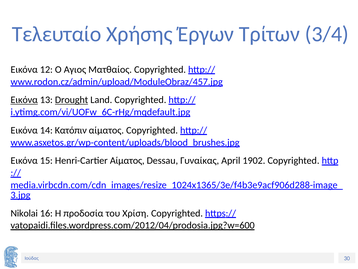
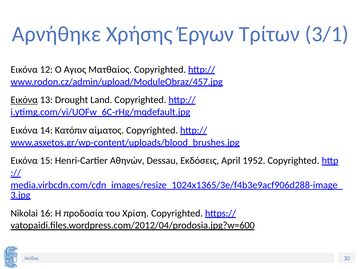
Τελευταίο: Τελευταίο -> Αρνήθηκε
3/4: 3/4 -> 3/1
Drought underline: present -> none
Henri-Cartier Αίματος: Αίματος -> Αθηνών
Γυναίκας: Γυναίκας -> Εκδόσεις
1902: 1902 -> 1952
